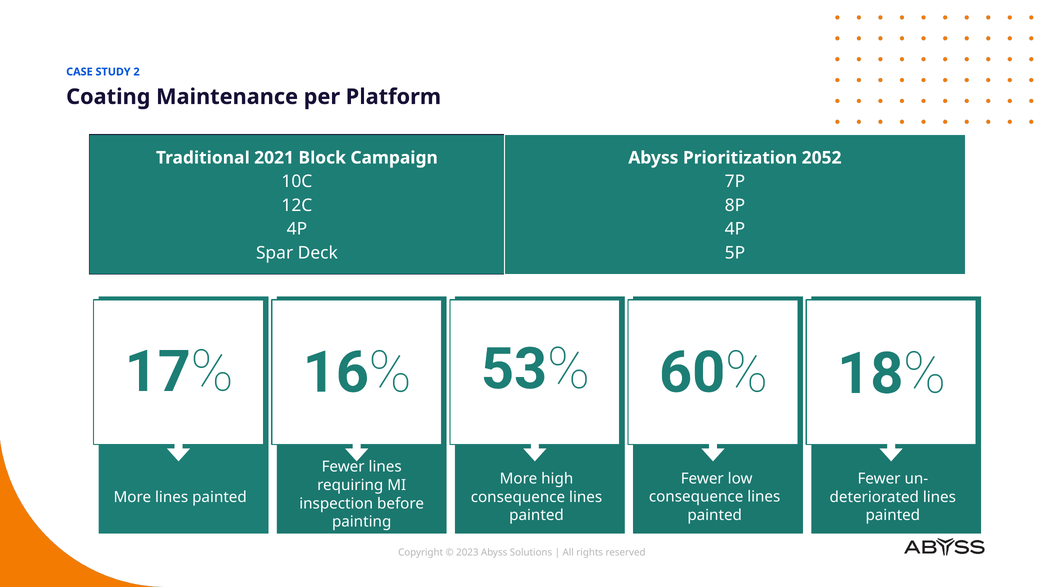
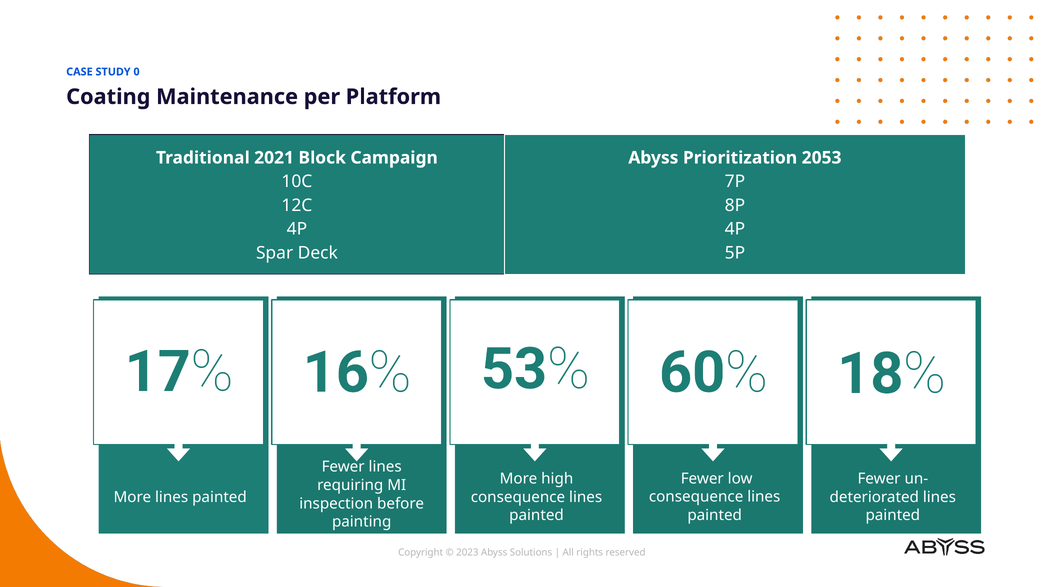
2: 2 -> 0
2052: 2052 -> 2053
